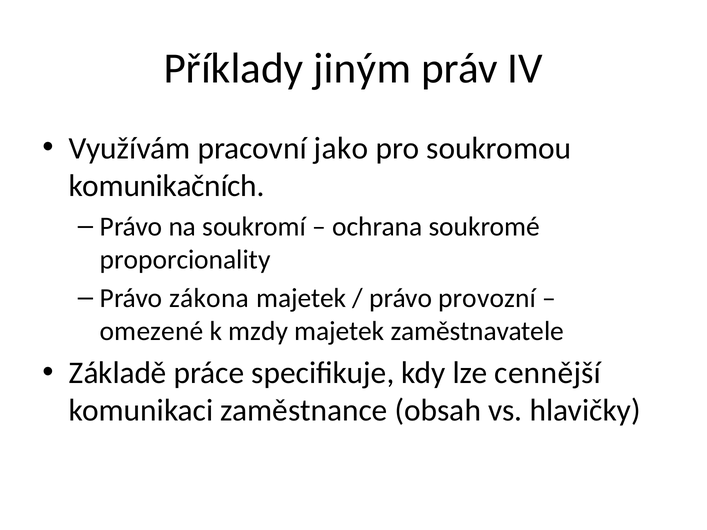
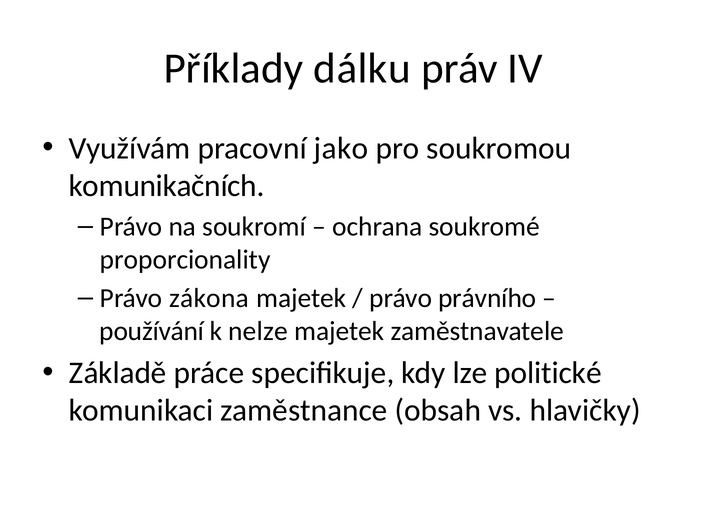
jiným: jiným -> dálku
provozní: provozní -> právního
omezené: omezené -> používání
mzdy: mzdy -> nelze
cennější: cennější -> politické
